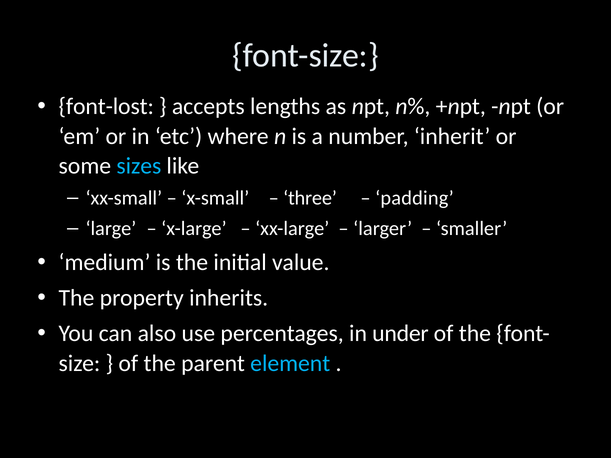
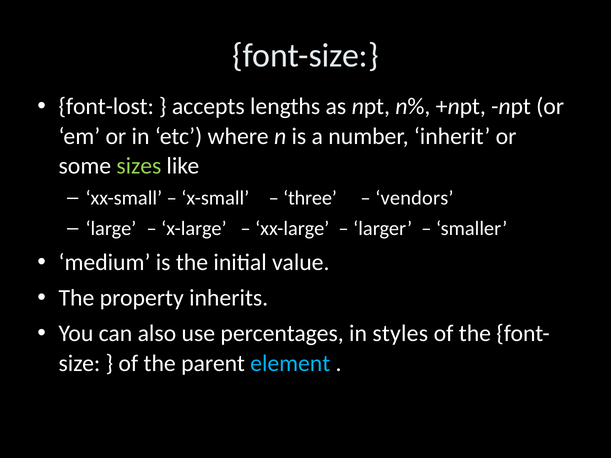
sizes colour: light blue -> light green
padding: padding -> vendors
under: under -> styles
